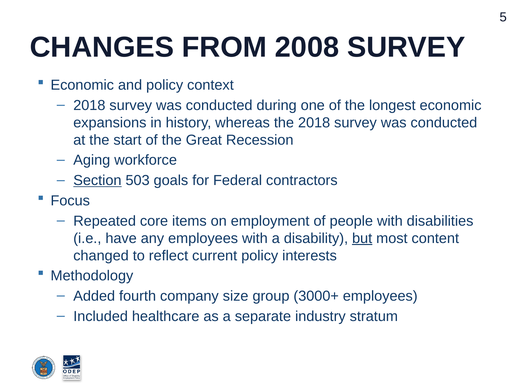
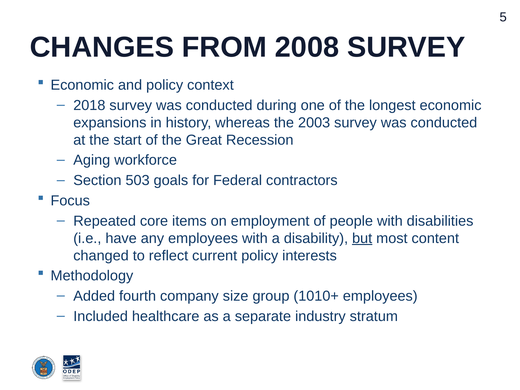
the 2018: 2018 -> 2003
Section underline: present -> none
3000+: 3000+ -> 1010+
